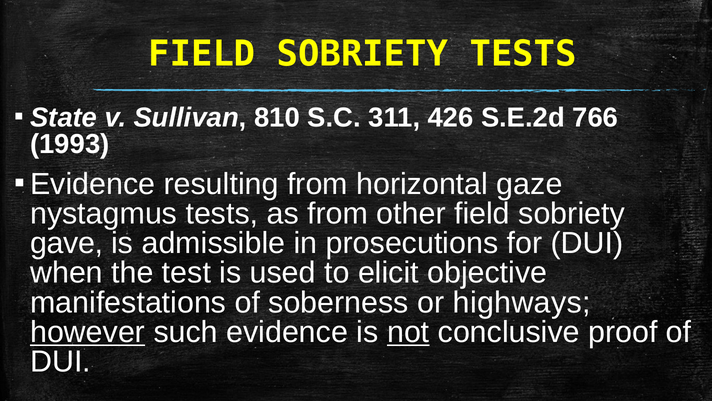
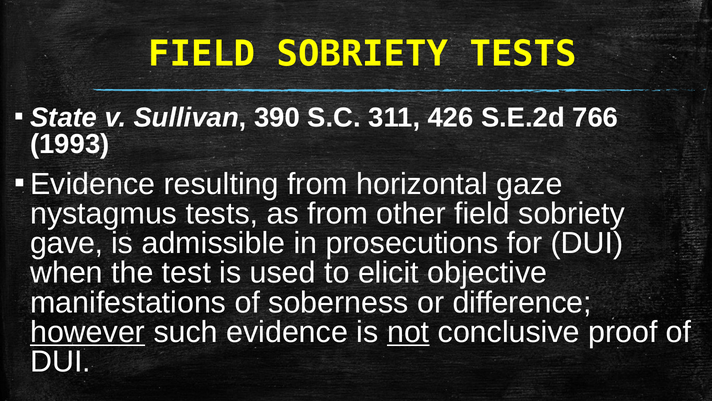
810: 810 -> 390
highways: highways -> difference
